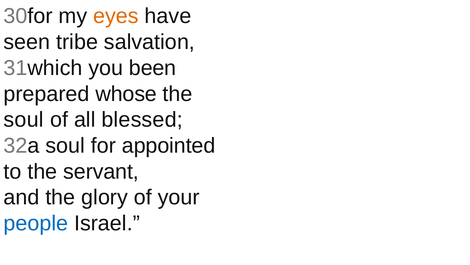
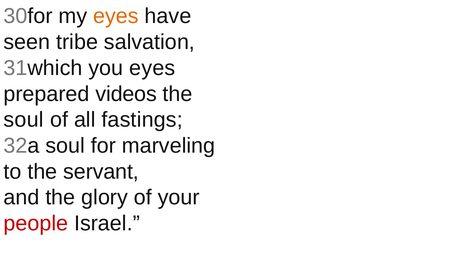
you been: been -> eyes
whose: whose -> videos
blessed: blessed -> fastings
appointed: appointed -> marveling
people colour: blue -> red
